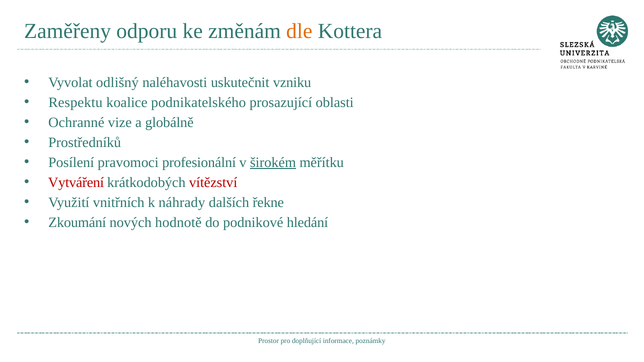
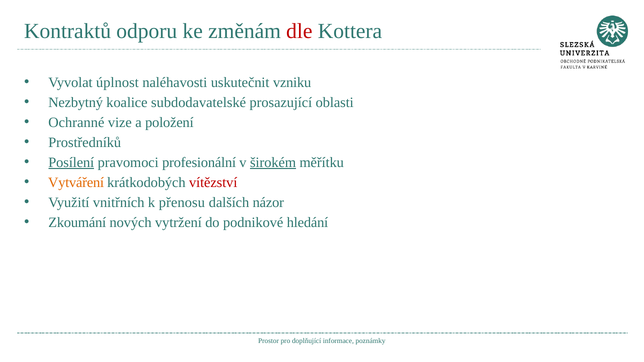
Zaměřeny: Zaměřeny -> Kontraktů
dle colour: orange -> red
odlišný: odlišný -> úplnost
Respektu: Respektu -> Nezbytný
podnikatelského: podnikatelského -> subdodavatelské
globálně: globálně -> položení
Posílení underline: none -> present
Vytváření colour: red -> orange
náhrady: náhrady -> přenosu
řekne: řekne -> názor
hodnotě: hodnotě -> vytržení
